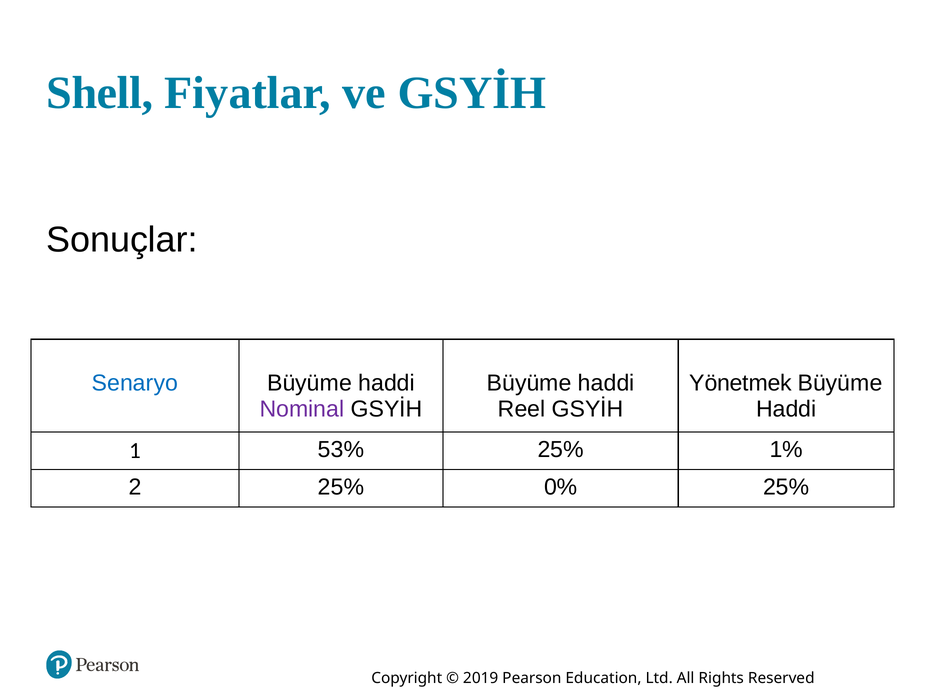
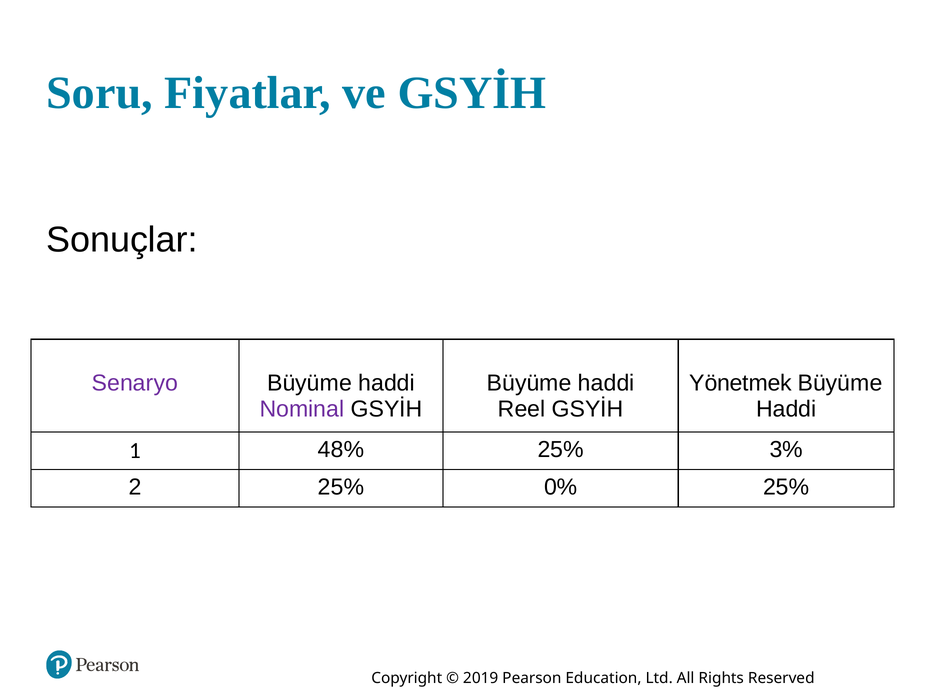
Shell: Shell -> Soru
Senaryo colour: blue -> purple
53%: 53% -> 48%
1%: 1% -> 3%
